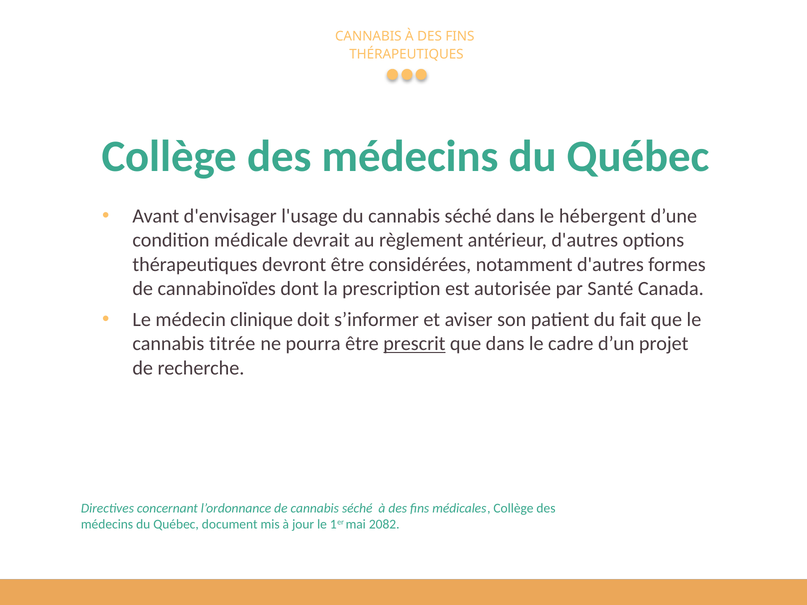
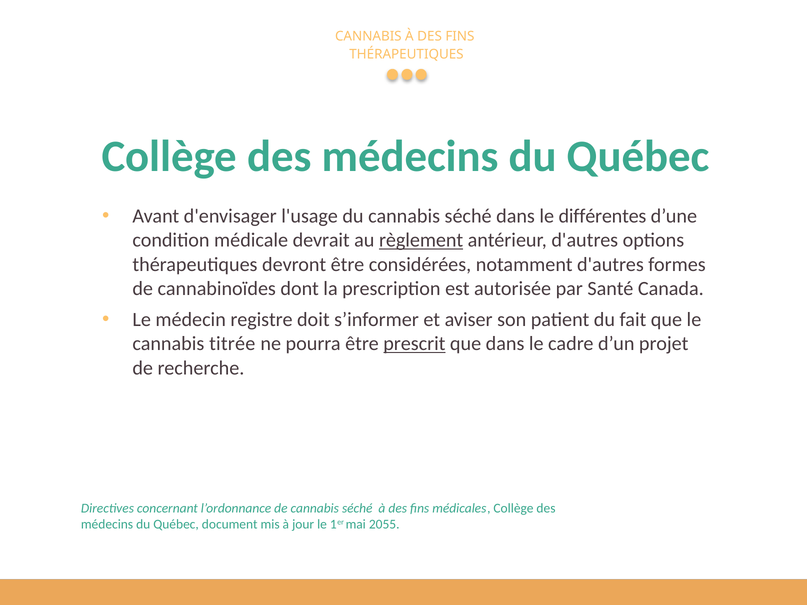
hébergent: hébergent -> différentes
règlement underline: none -> present
clinique: clinique -> registre
2082: 2082 -> 2055
